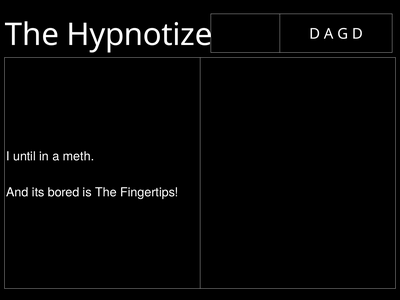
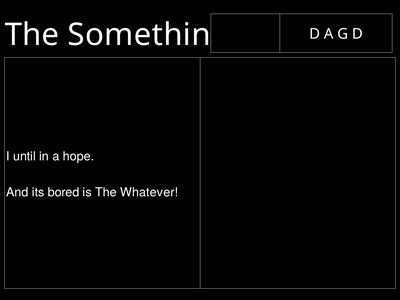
Hypnotize: Hypnotize -> Somethin
meth: meth -> hope
Fingertips: Fingertips -> Whatever
